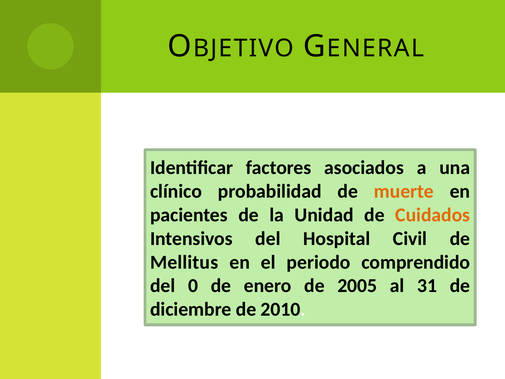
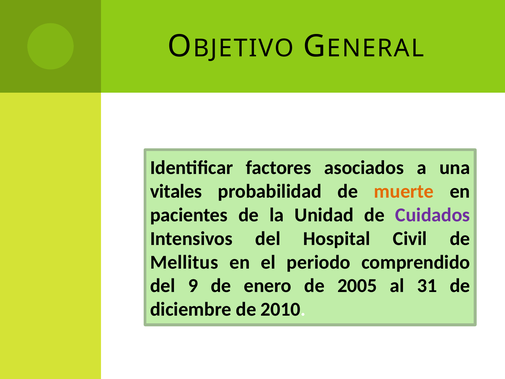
clínico: clínico -> vitales
Cuidados colour: orange -> purple
0: 0 -> 9
